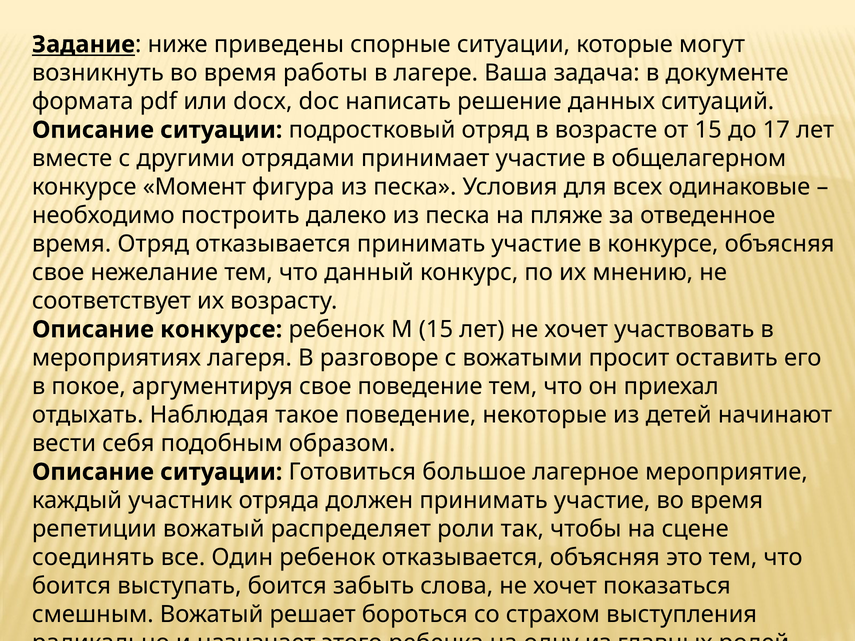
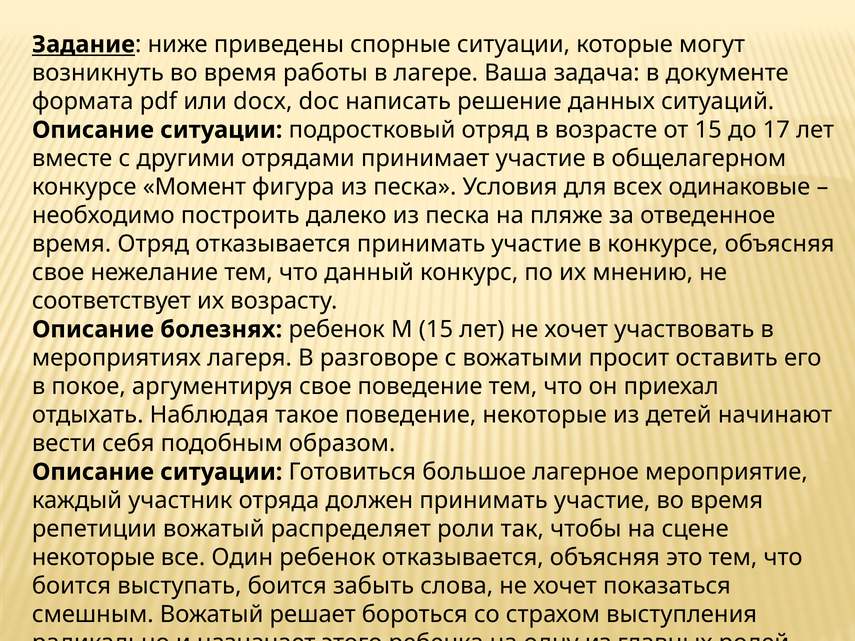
Описание конкурсе: конкурсе -> болезнях
соединять at (93, 558): соединять -> некоторые
